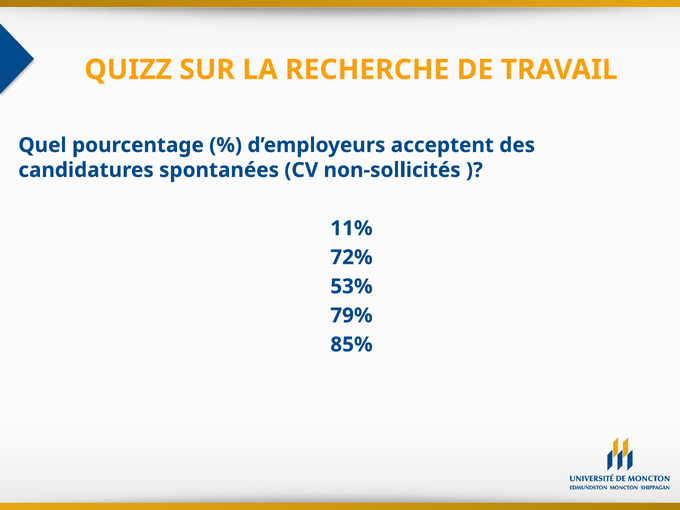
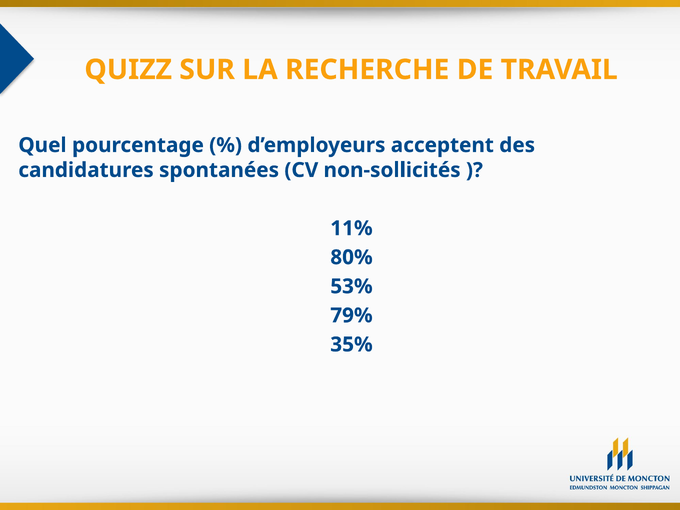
72%: 72% -> 80%
85%: 85% -> 35%
